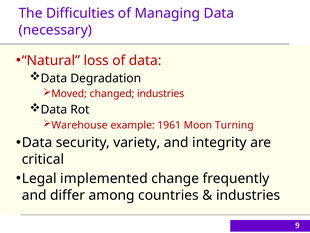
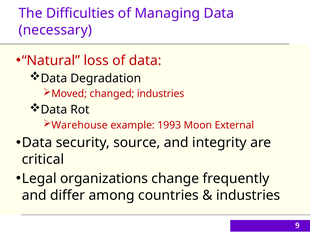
1961: 1961 -> 1993
Turning: Turning -> External
variety: variety -> source
implemented: implemented -> organizations
